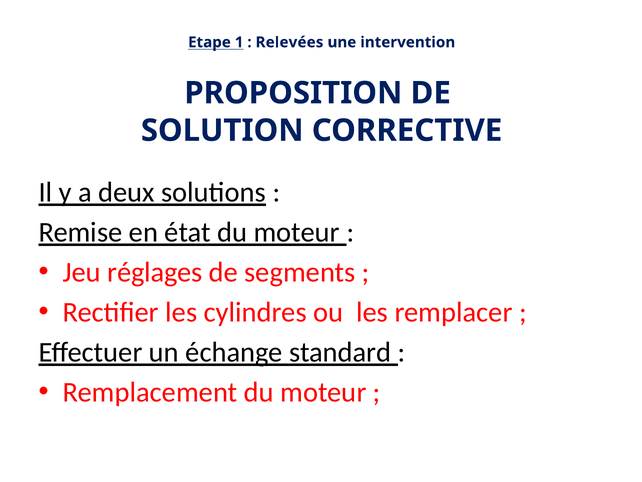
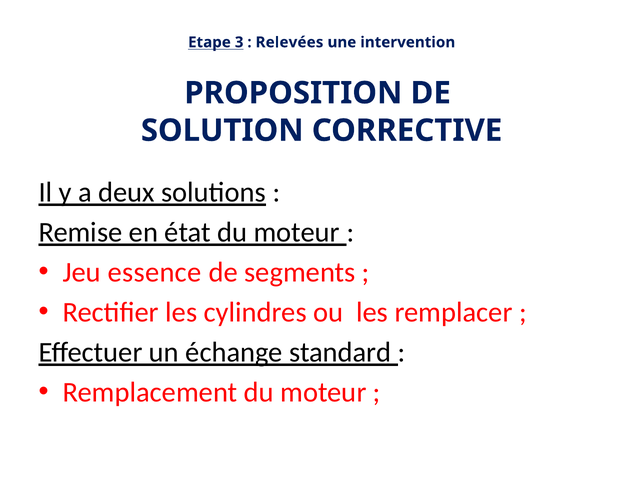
1: 1 -> 3
réglages: réglages -> essence
